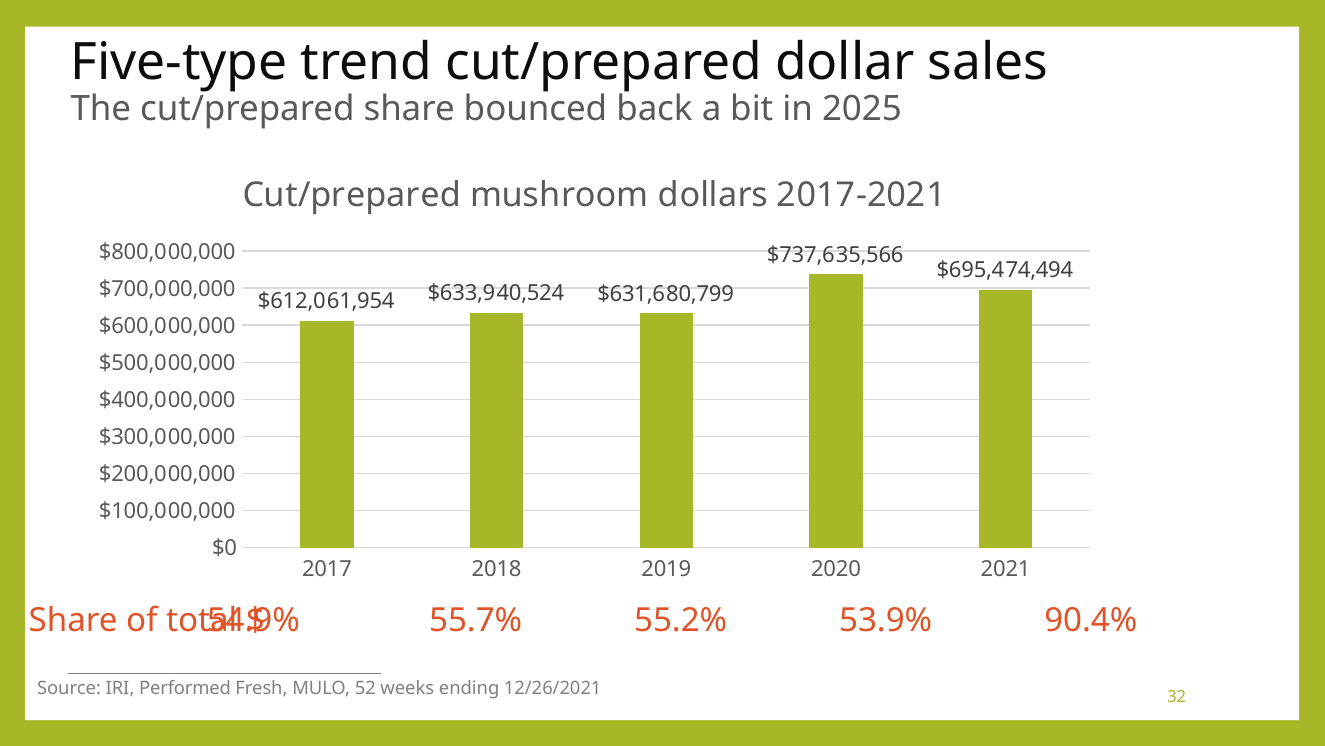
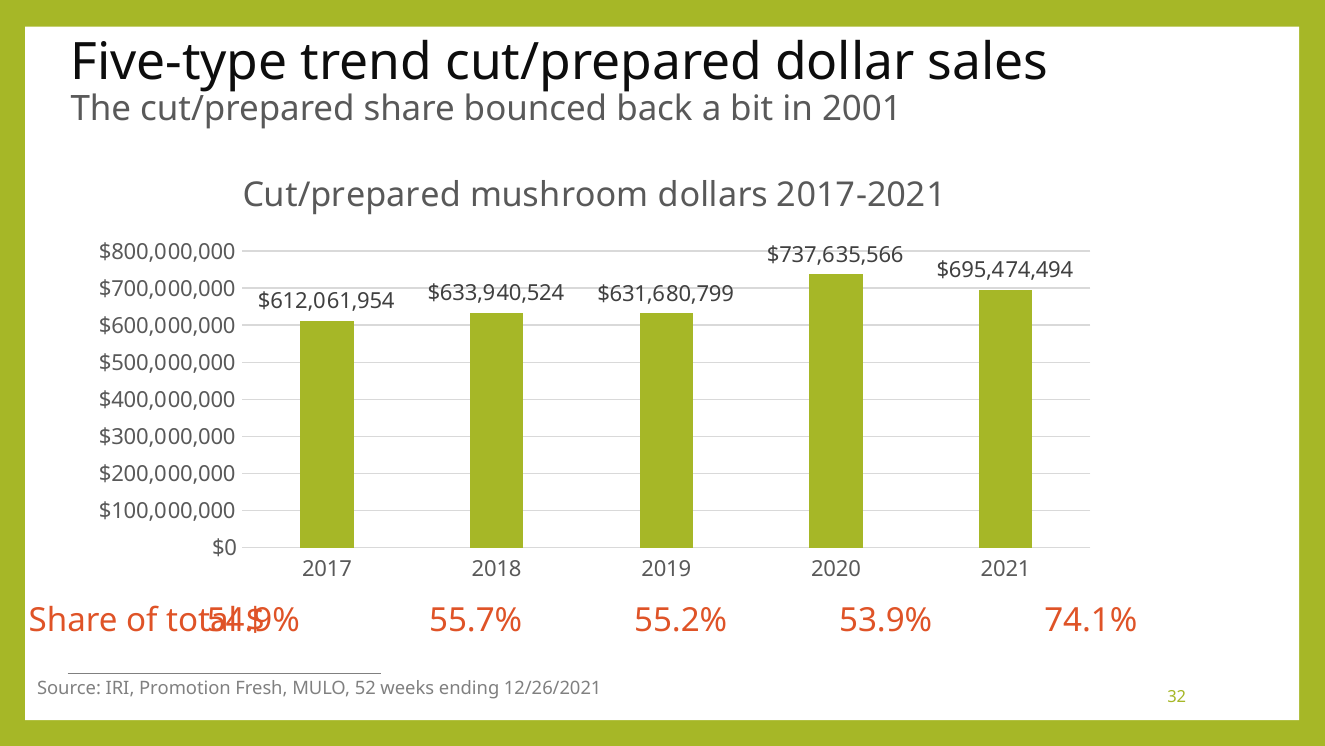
2025: 2025 -> 2001
90.4%: 90.4% -> 74.1%
Performed: Performed -> Promotion
